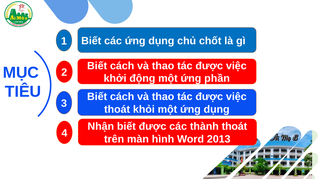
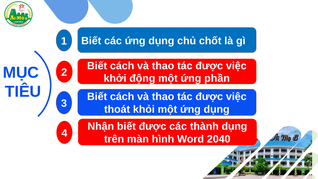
thành thoát: thoát -> dụng
2013: 2013 -> 2040
